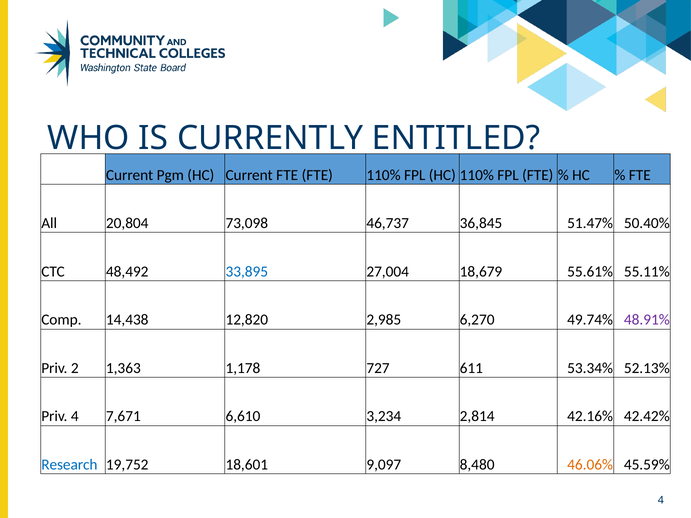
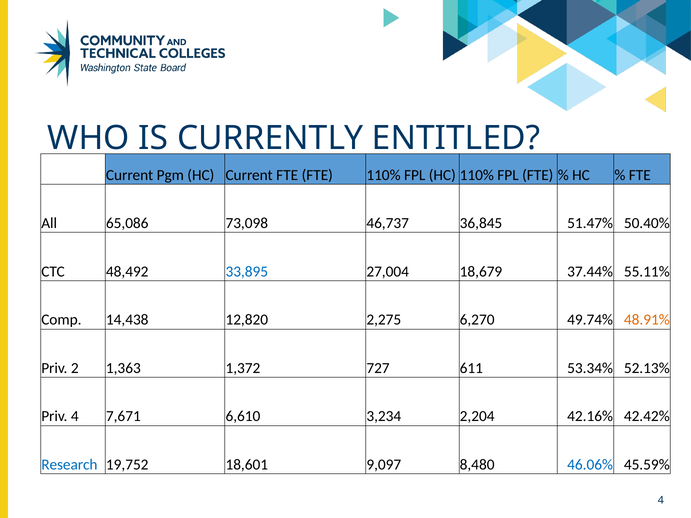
20,804: 20,804 -> 65,086
55.61%: 55.61% -> 37.44%
2,985: 2,985 -> 2,275
48.91% colour: purple -> orange
1,178: 1,178 -> 1,372
2,814: 2,814 -> 2,204
46.06% colour: orange -> blue
